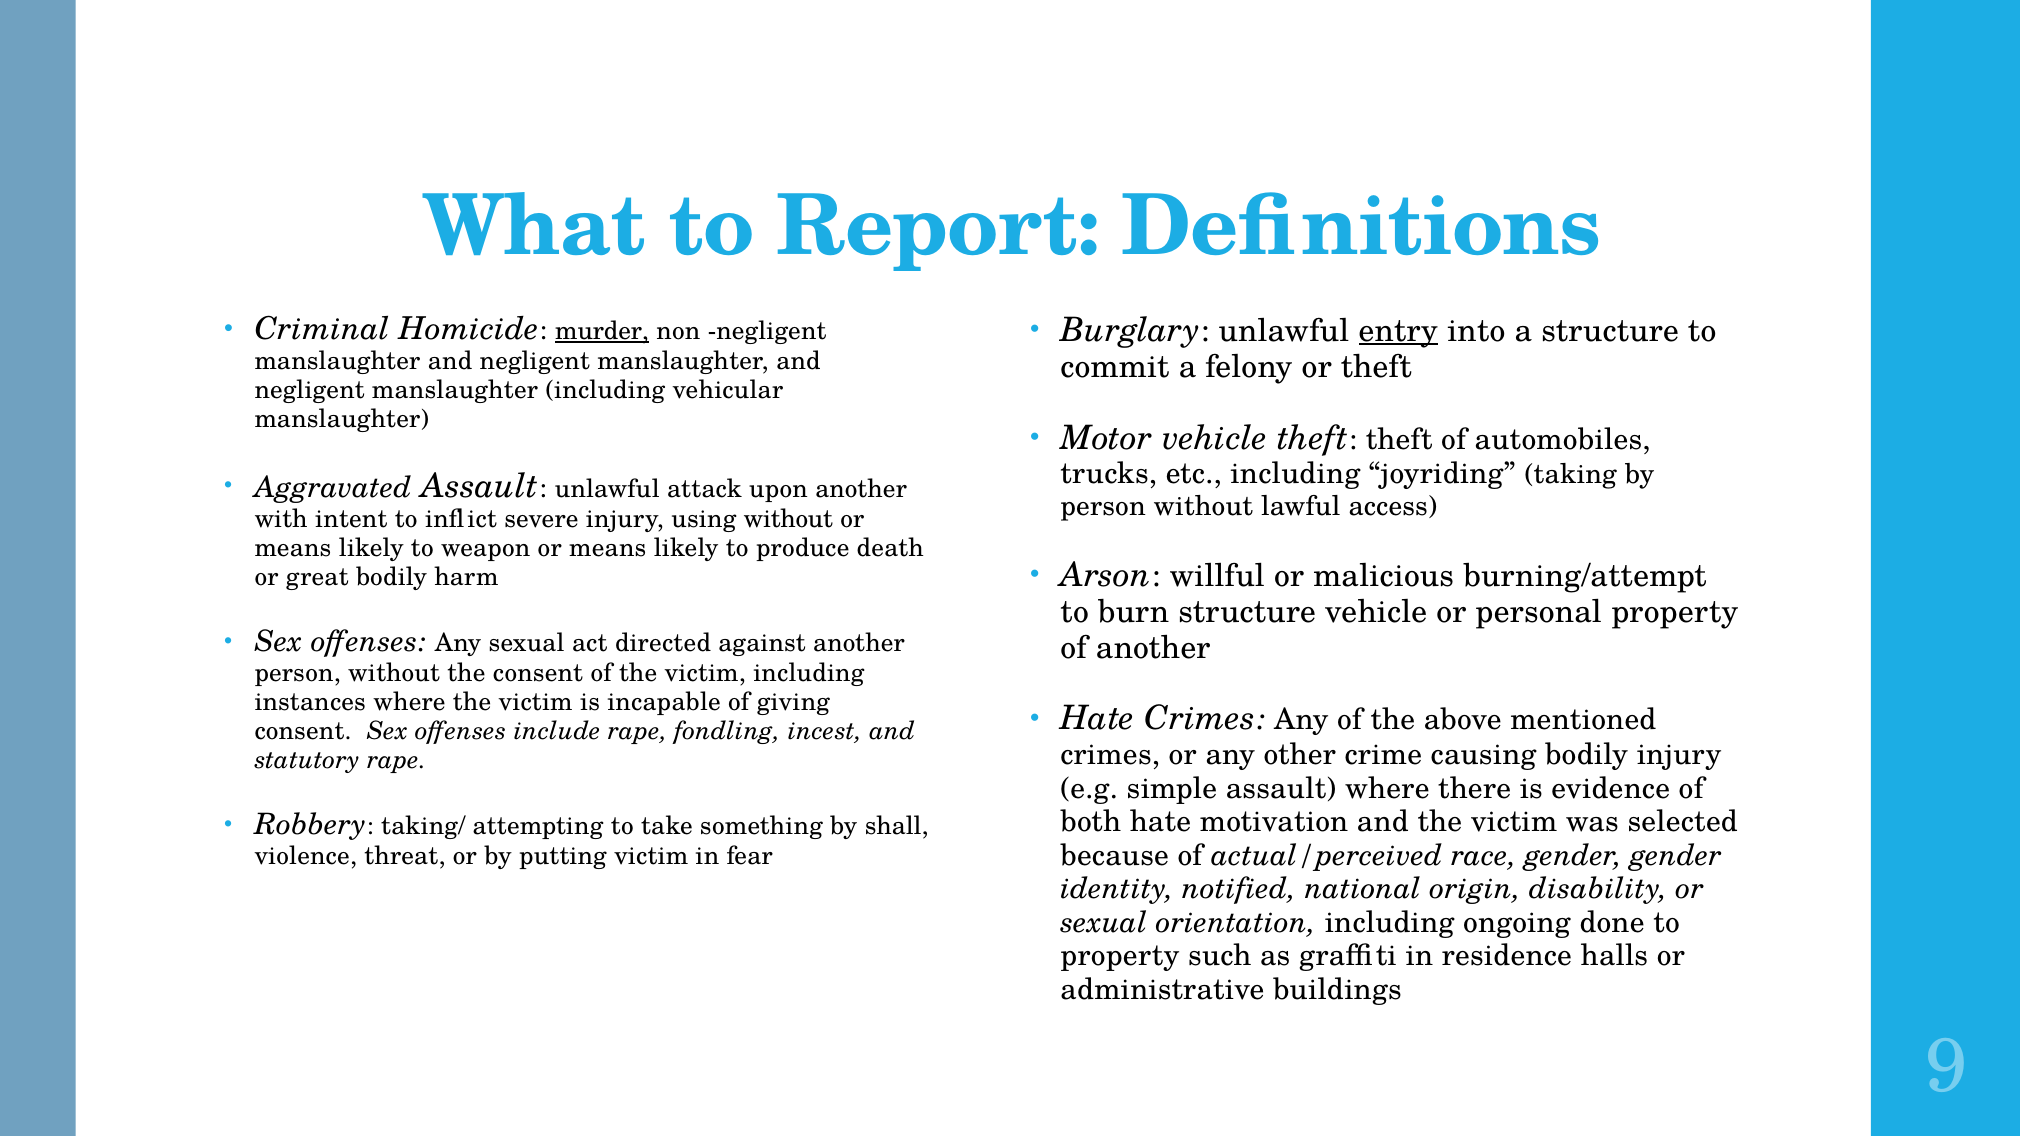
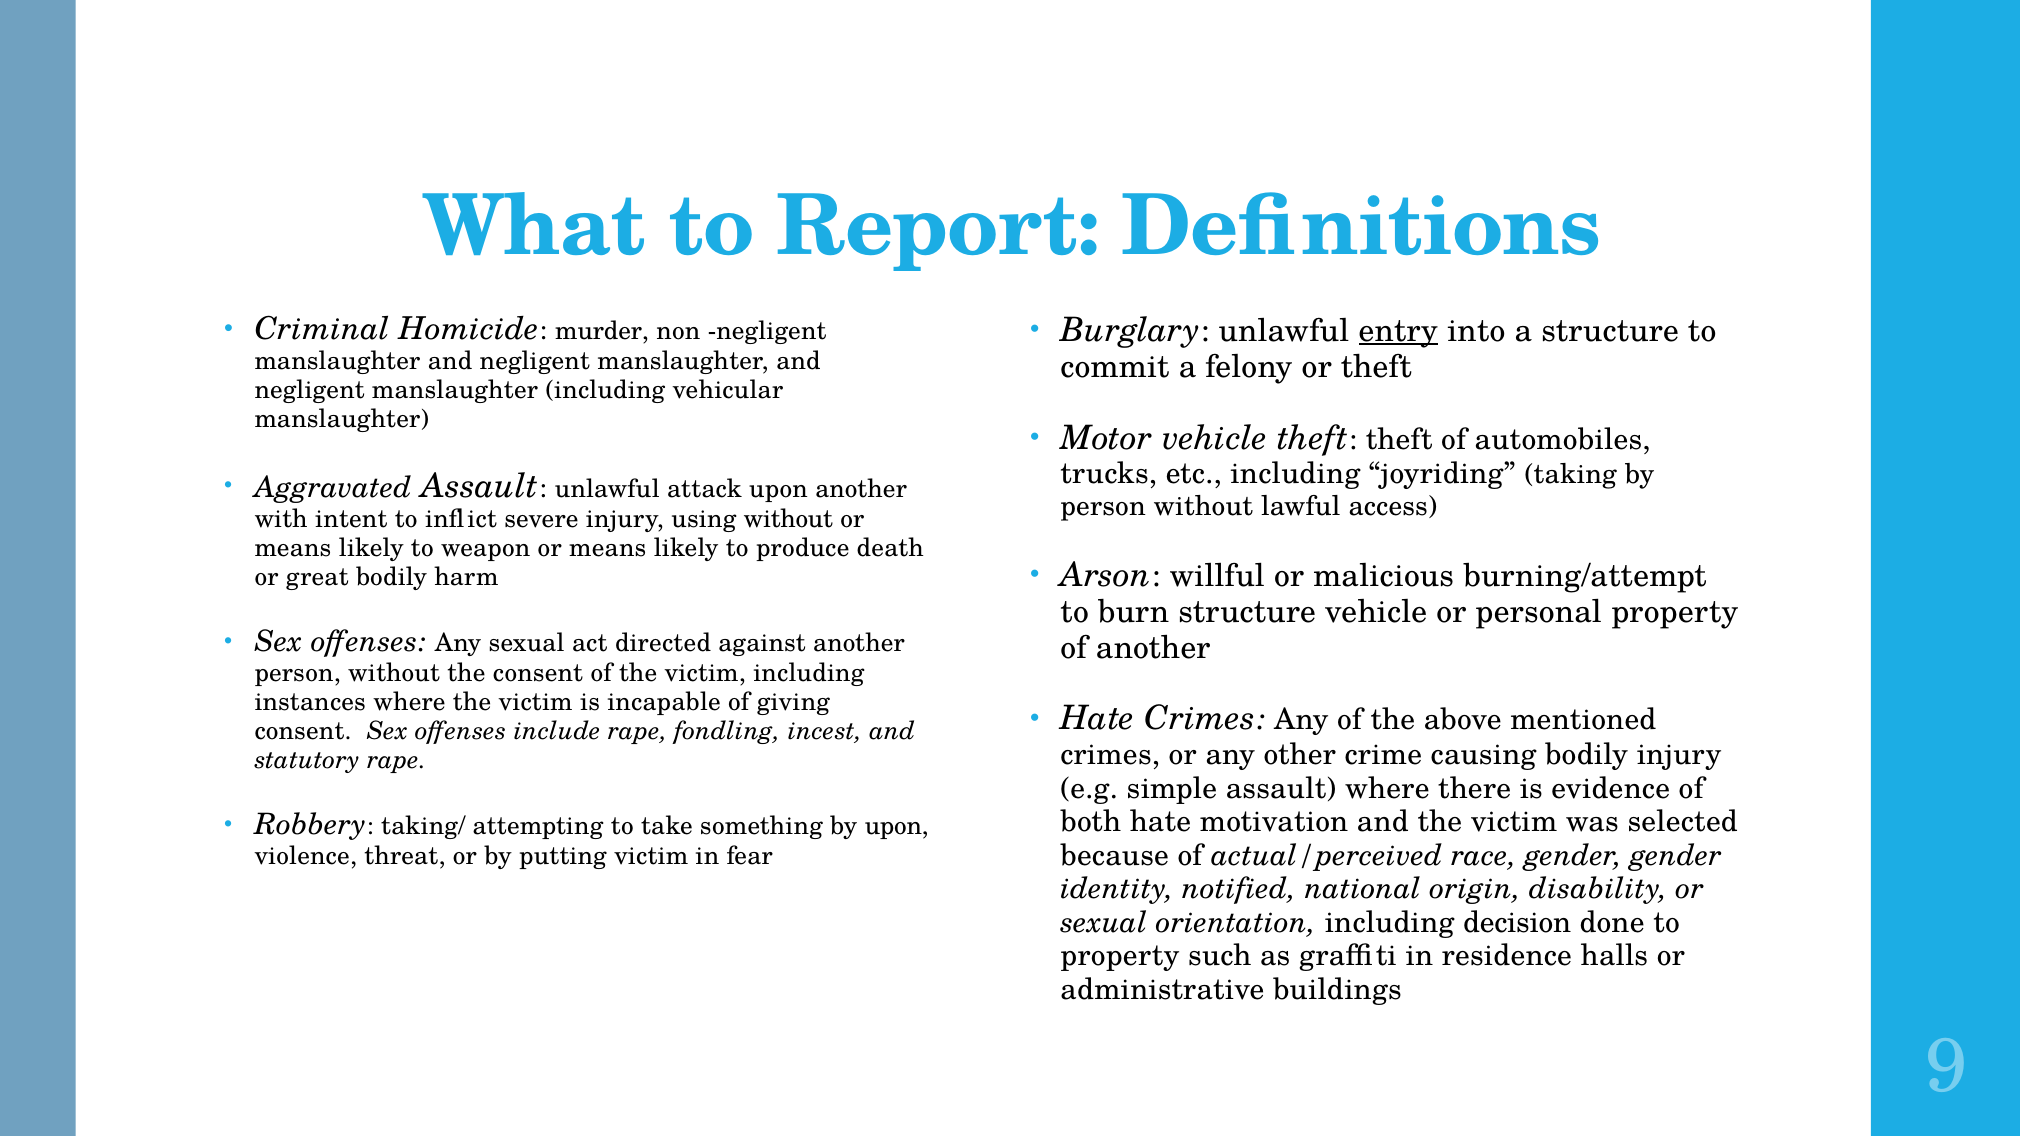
murder underline: present -> none
by shall: shall -> upon
ongoing: ongoing -> decision
